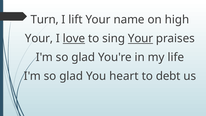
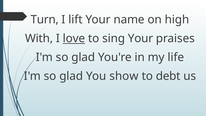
Your at (39, 38): Your -> With
Your at (141, 38) underline: present -> none
heart: heart -> show
